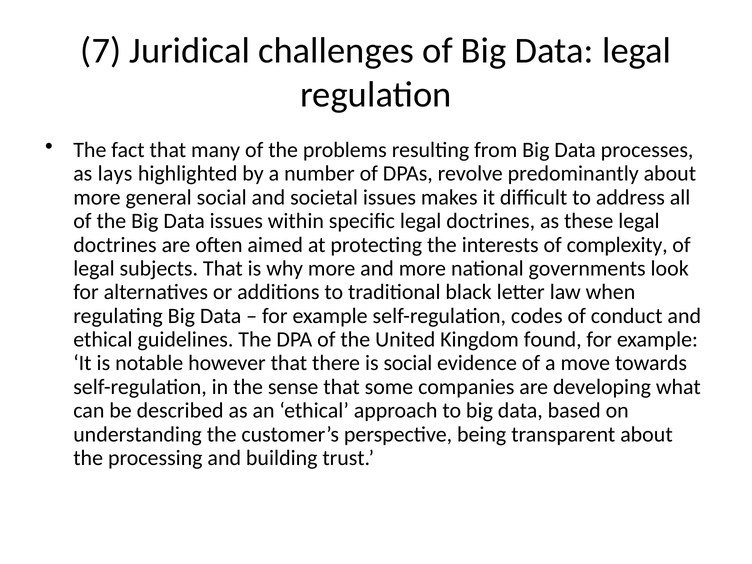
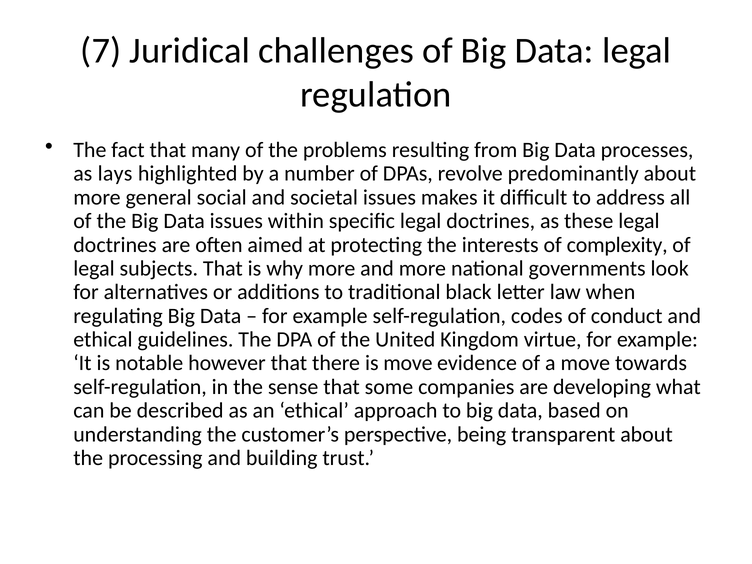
found: found -> virtue
is social: social -> move
